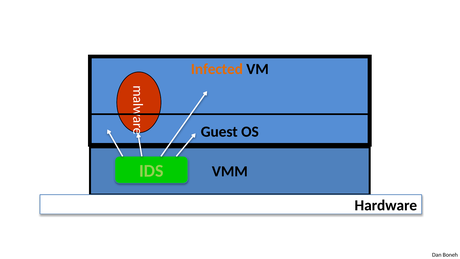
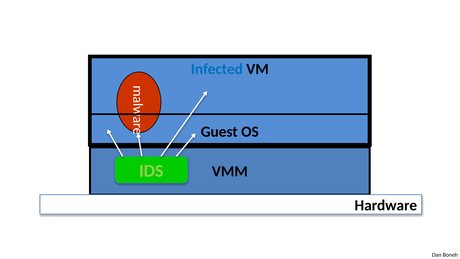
Infected colour: orange -> blue
